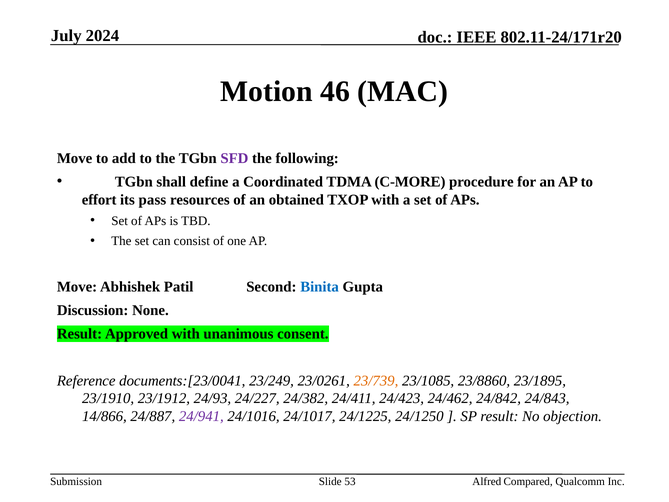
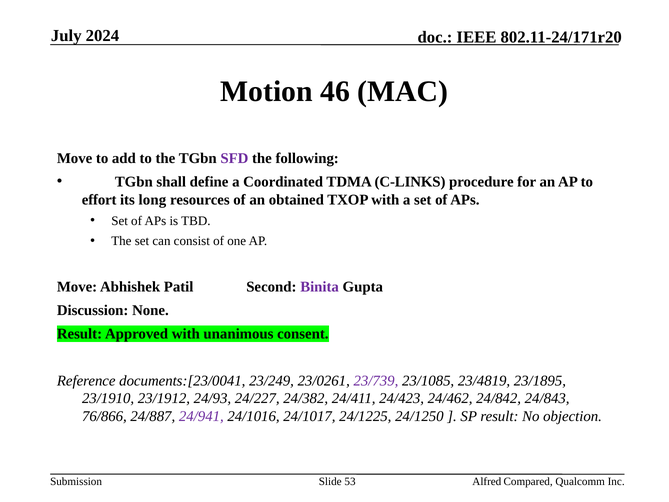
C-MORE: C-MORE -> C-LINKS
pass: pass -> long
Binita colour: blue -> purple
23/739 colour: orange -> purple
23/8860: 23/8860 -> 23/4819
14/866: 14/866 -> 76/866
